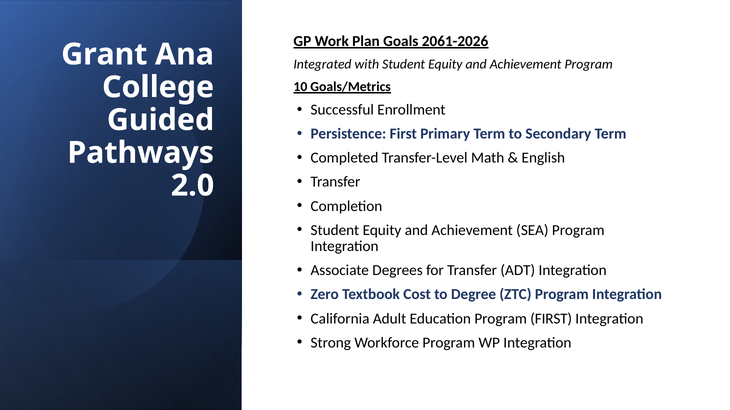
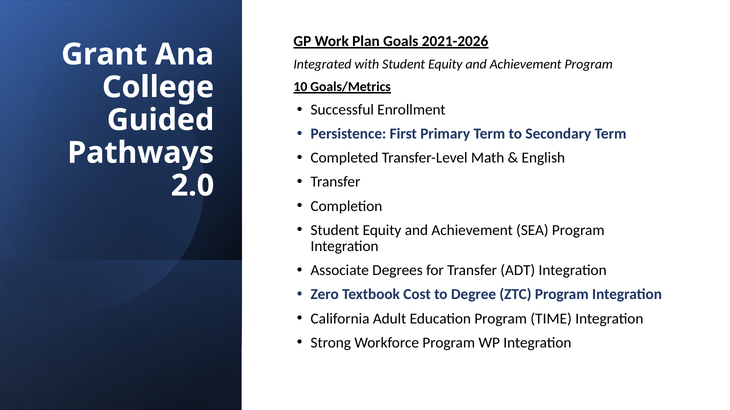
2061-2026: 2061-2026 -> 2021-2026
Program FIRST: FIRST -> TIME
